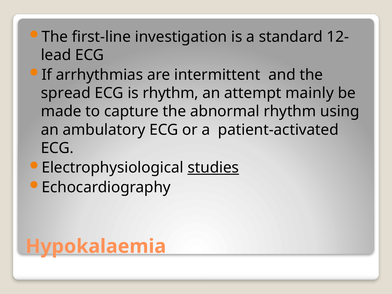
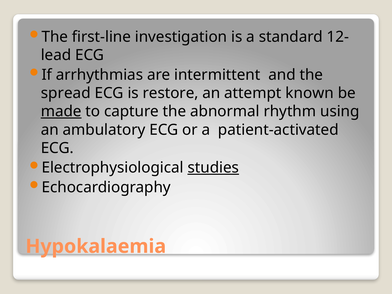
is rhythm: rhythm -> restore
mainly: mainly -> known
made underline: none -> present
